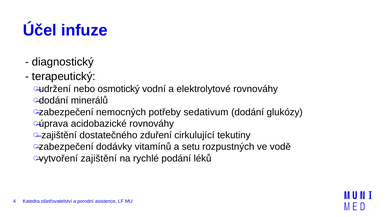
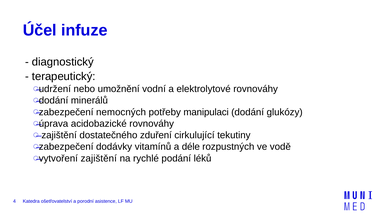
osmotický: osmotický -> umožnění
sedativum: sedativum -> manipulaci
setu: setu -> déle
